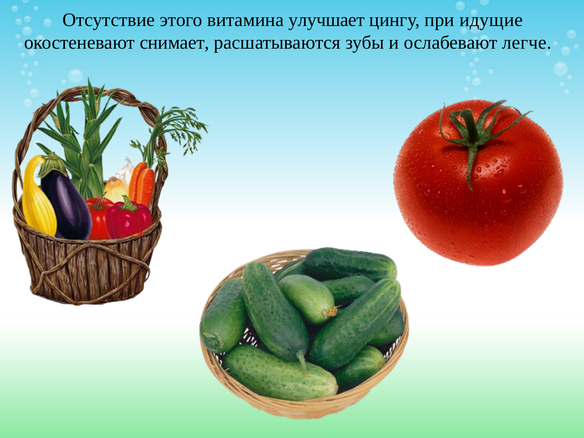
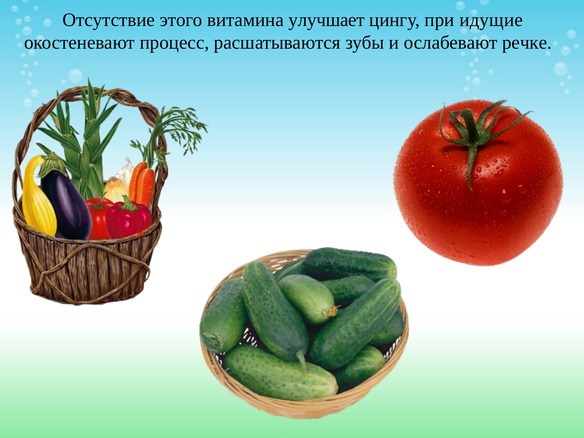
снимает: снимает -> процесс
легче: легче -> речке
